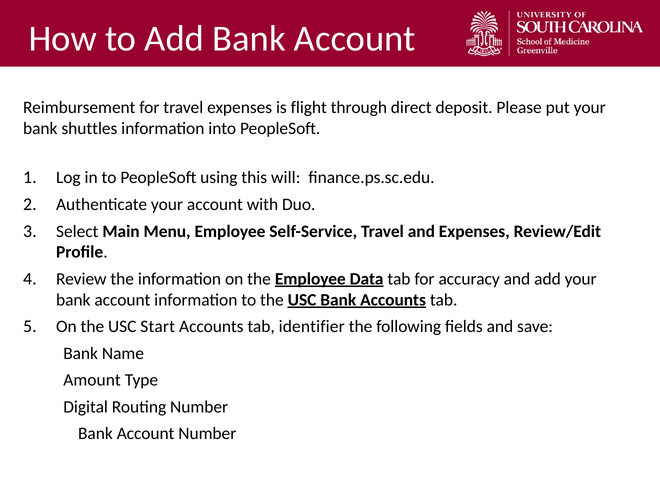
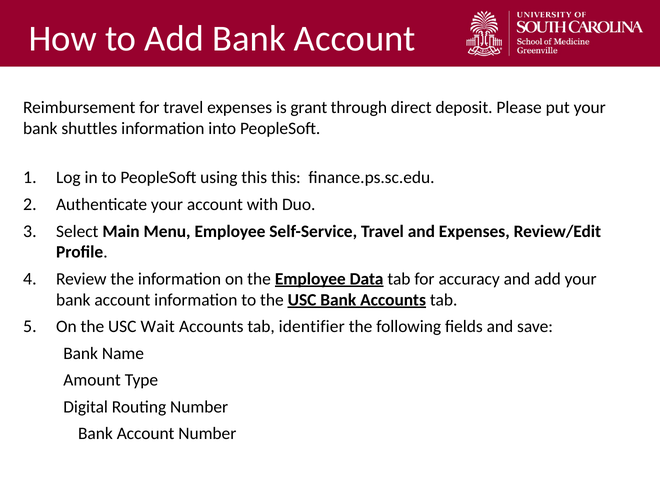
flight: flight -> grant
this will: will -> this
Start: Start -> Wait
